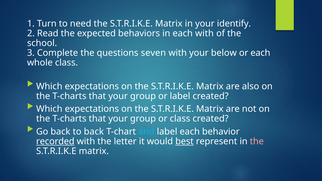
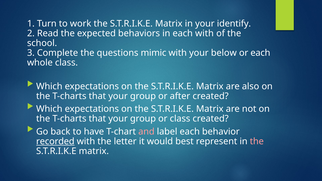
need: need -> work
seven: seven -> mimic
or label: label -> after
to back: back -> have
and colour: light blue -> pink
best underline: present -> none
